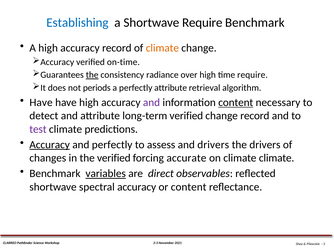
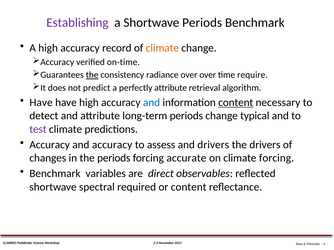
Establishing colour: blue -> purple
Shortwave Require: Require -> Periods
over high: high -> over
periods: periods -> predict
and at (151, 103) colour: purple -> blue
long-term verified: verified -> periods
change record: record -> typical
Accuracy at (50, 145) underline: present -> none
and perfectly: perfectly -> accuracy
the verified: verified -> periods
climate climate: climate -> forcing
variables underline: present -> none
spectral accuracy: accuracy -> required
